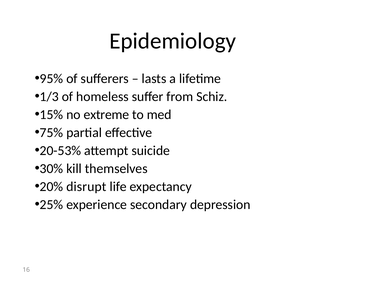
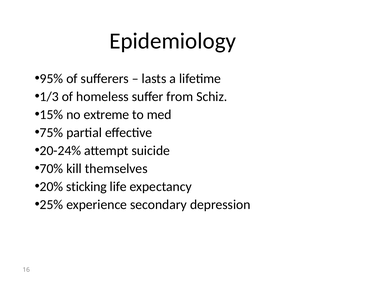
20-53%: 20-53% -> 20-24%
30%: 30% -> 70%
disrupt: disrupt -> sticking
